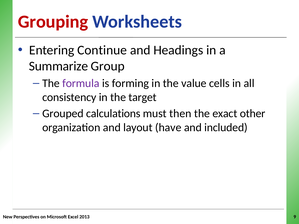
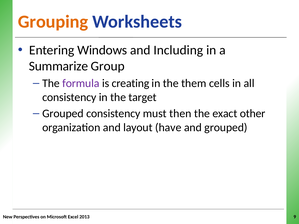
Grouping colour: red -> orange
Continue: Continue -> Windows
Headings: Headings -> Including
forming: forming -> creating
value: value -> them
Grouped calculations: calculations -> consistency
and included: included -> grouped
